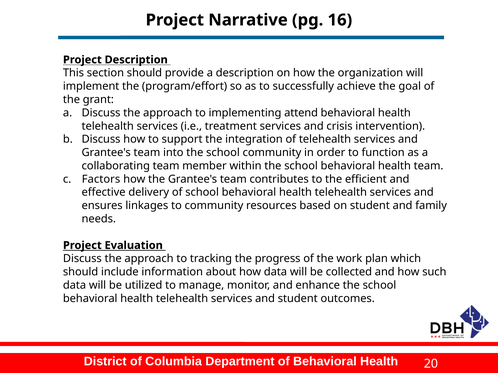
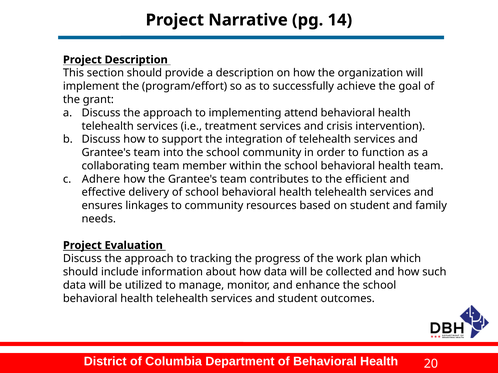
16: 16 -> 14
Factors: Factors -> Adhere
